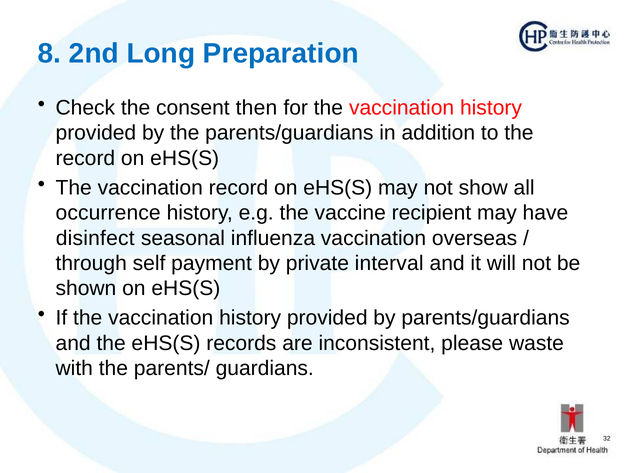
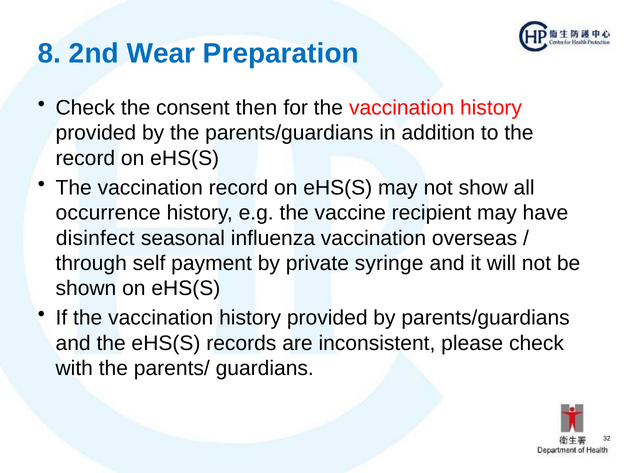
Long: Long -> Wear
interval: interval -> syringe
please waste: waste -> check
